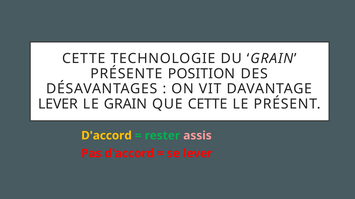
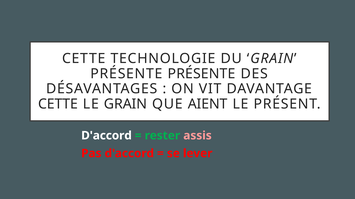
PRÉSENTE POSITION: POSITION -> PRÉSENTE
LEVER at (58, 104): LEVER -> CETTE
QUE CETTE: CETTE -> AIENT
D'accord at (106, 136) colour: yellow -> white
